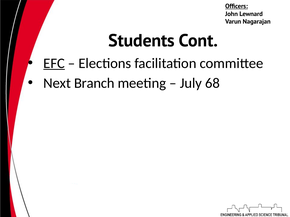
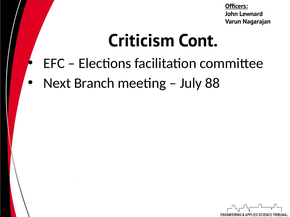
Students: Students -> Criticism
EFC underline: present -> none
68: 68 -> 88
